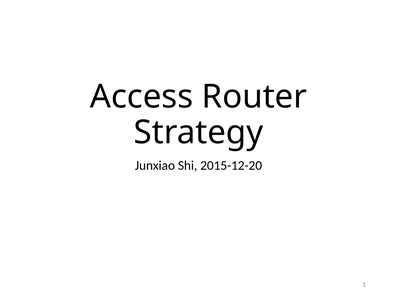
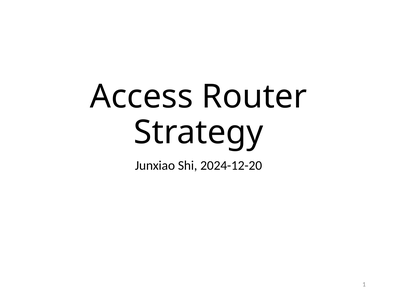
2015-12-20: 2015-12-20 -> 2024-12-20
